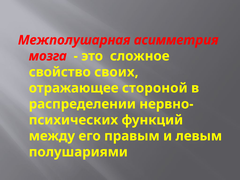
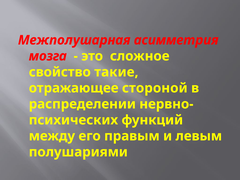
своих: своих -> такие
